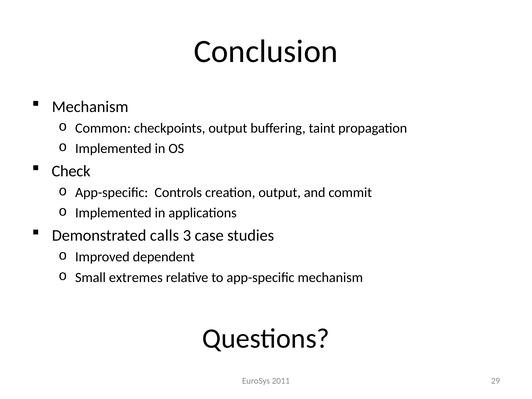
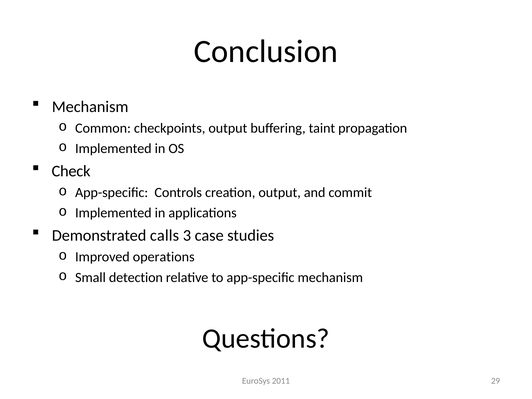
dependent: dependent -> operations
extremes: extremes -> detection
